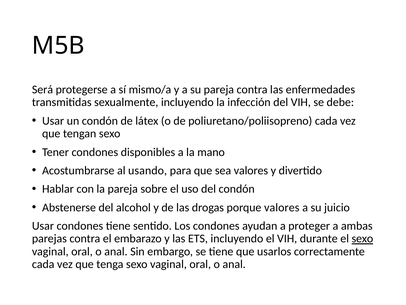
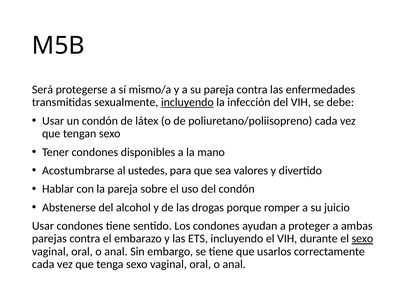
incluyendo at (187, 102) underline: none -> present
usando: usando -> ustedes
porque valores: valores -> romper
